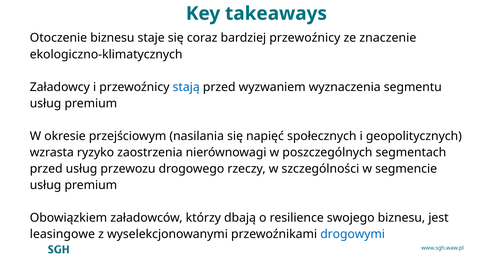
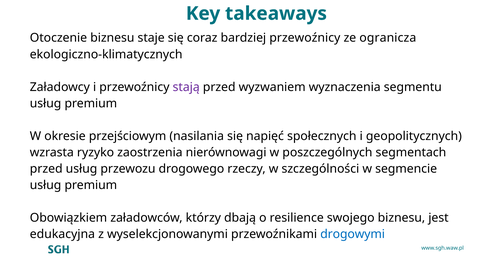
znaczenie: znaczenie -> ogranicza
stają colour: blue -> purple
leasingowe: leasingowe -> edukacyjna
